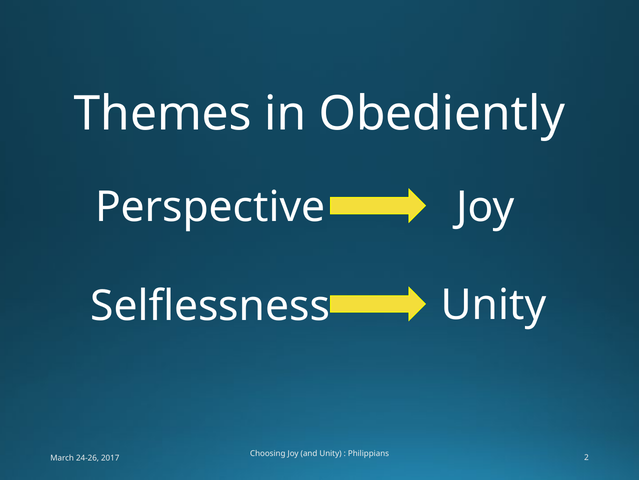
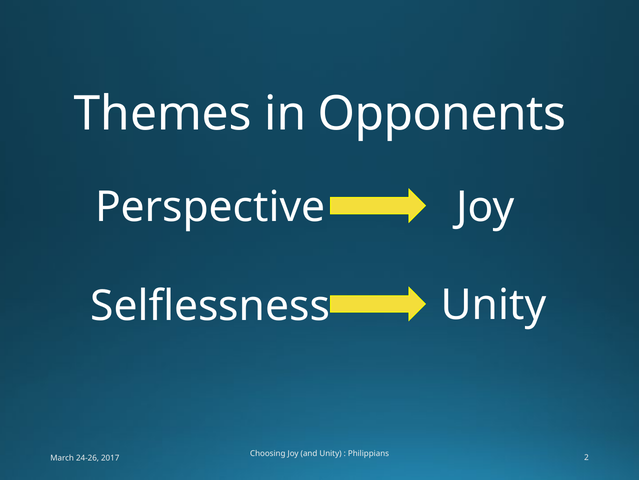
Obediently: Obediently -> Opponents
